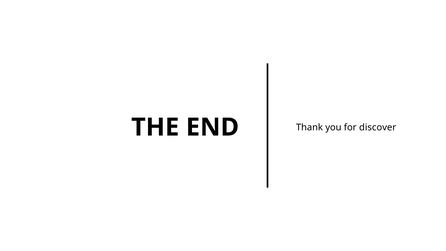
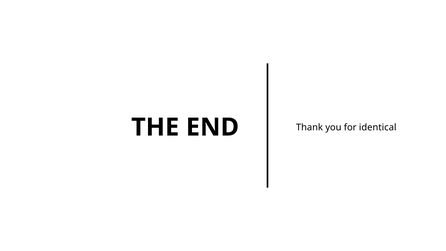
discover: discover -> identical
